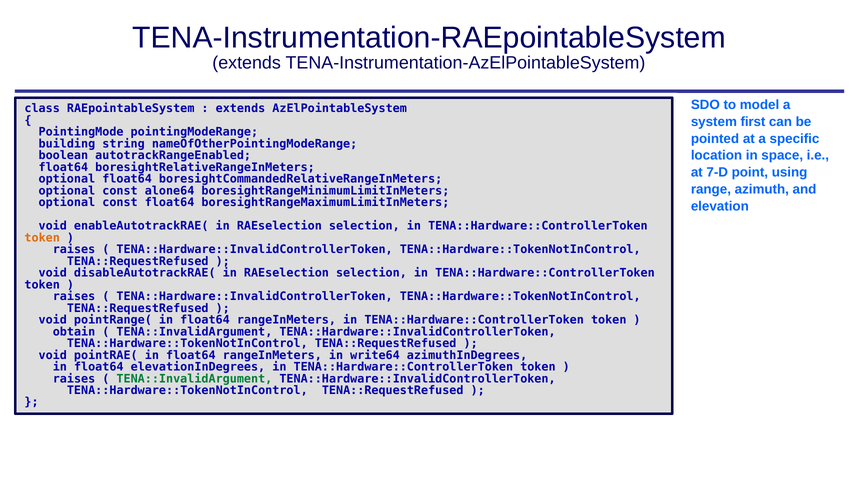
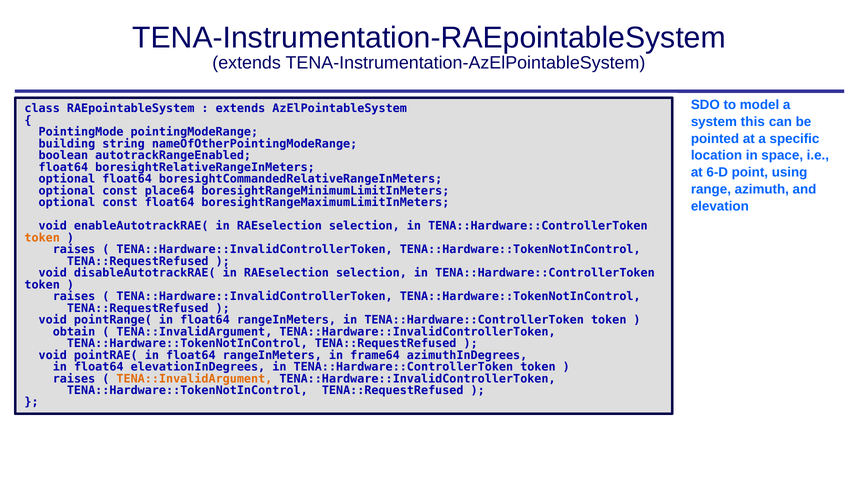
first: first -> this
7-D: 7-D -> 6-D
alone64: alone64 -> place64
write64: write64 -> frame64
TENA::InvalidArgument at (194, 379) colour: green -> orange
